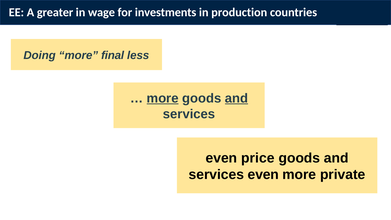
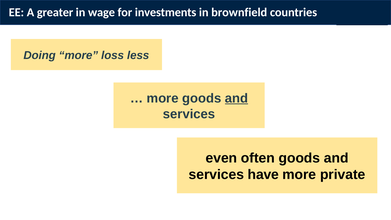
production: production -> brownfield
final: final -> loss
more at (163, 98) underline: present -> none
price: price -> often
services even: even -> have
